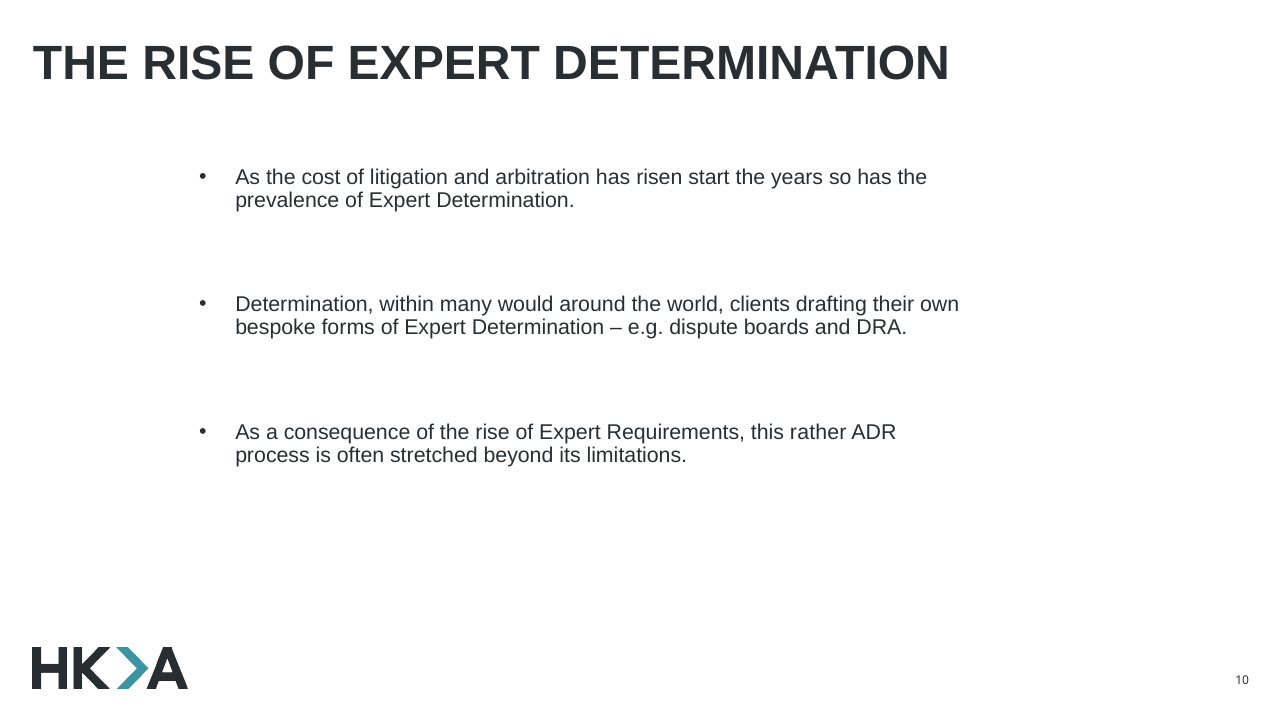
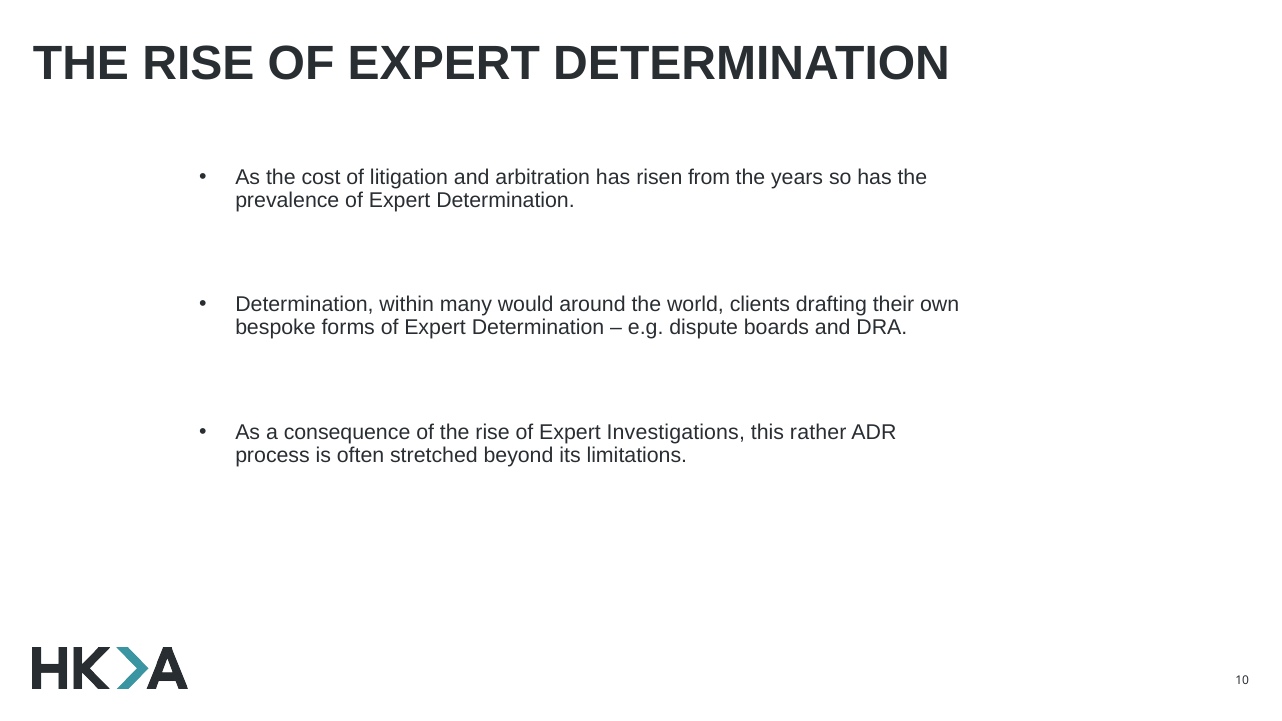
start: start -> from
Requirements: Requirements -> Investigations
